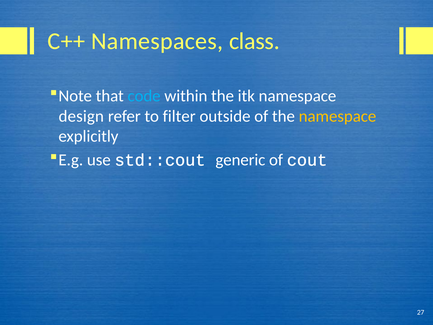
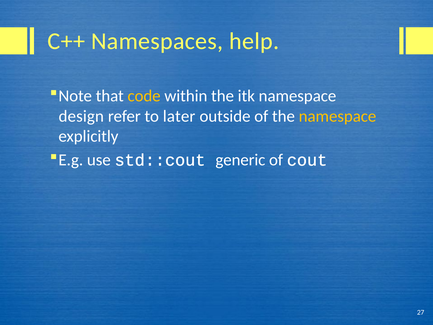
class: class -> help
code colour: light blue -> yellow
filter: filter -> later
